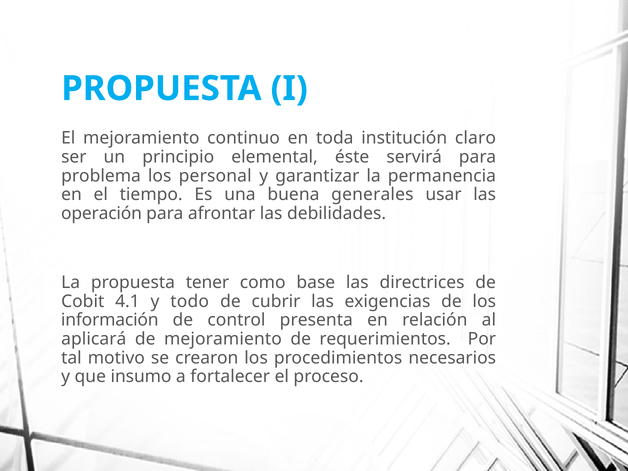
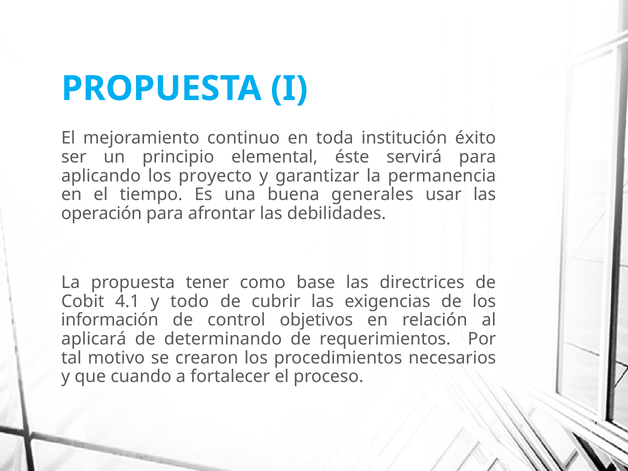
claro: claro -> éxito
problema: problema -> aplicando
personal: personal -> proyecto
presenta: presenta -> objetivos
de mejoramiento: mejoramiento -> determinando
insumo: insumo -> cuando
